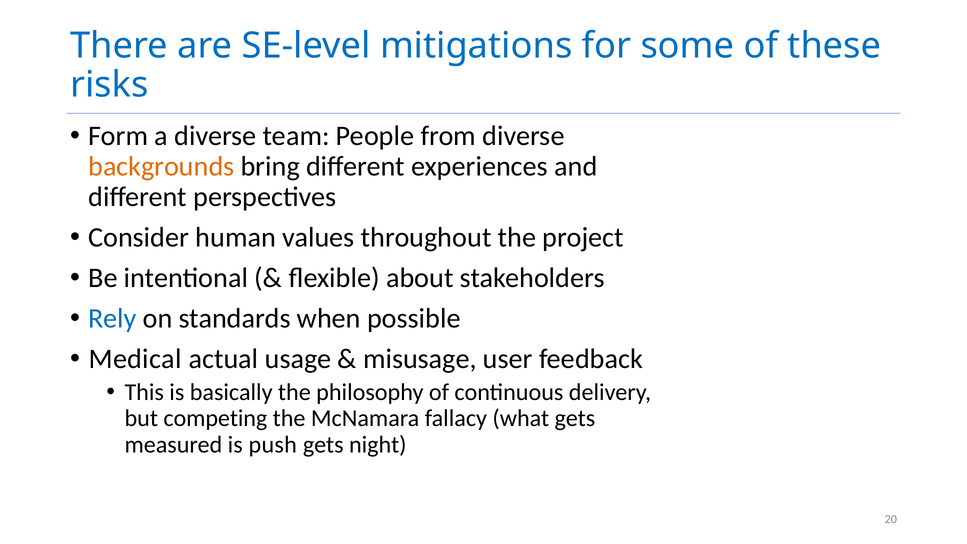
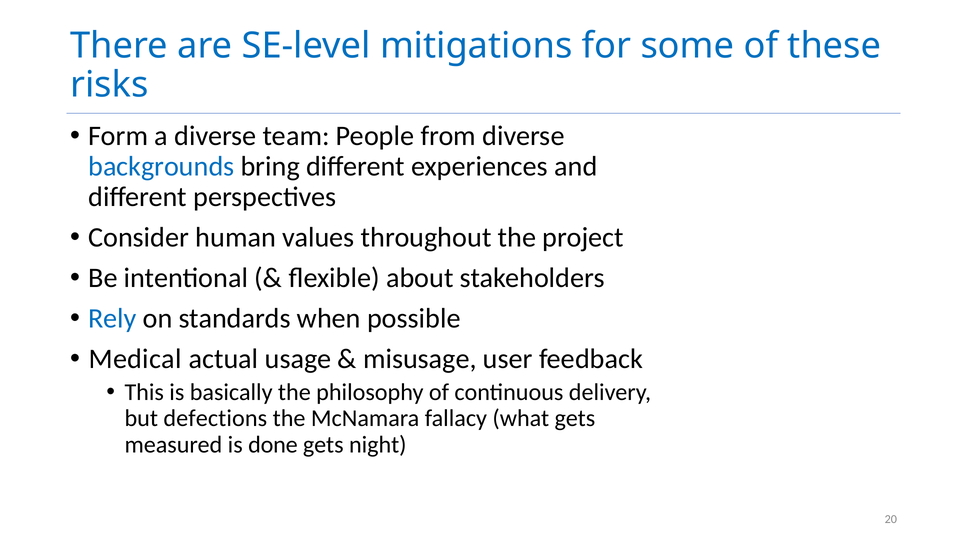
backgrounds colour: orange -> blue
competing: competing -> defections
push: push -> done
